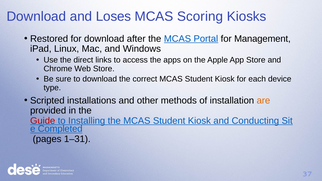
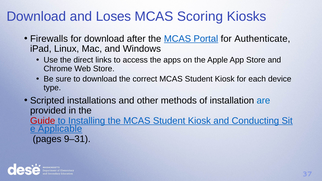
Restored: Restored -> Firewalls
Management: Management -> Authenticate
are colour: orange -> blue
Completed: Completed -> Applicable
1–31: 1–31 -> 9–31
